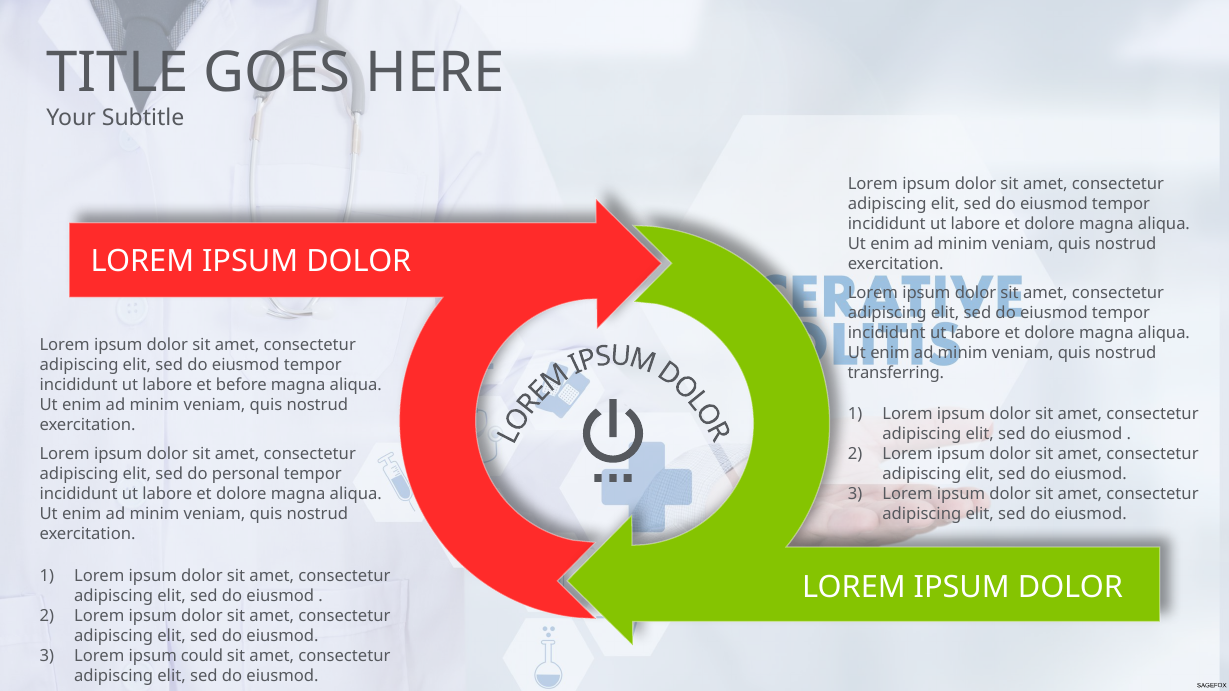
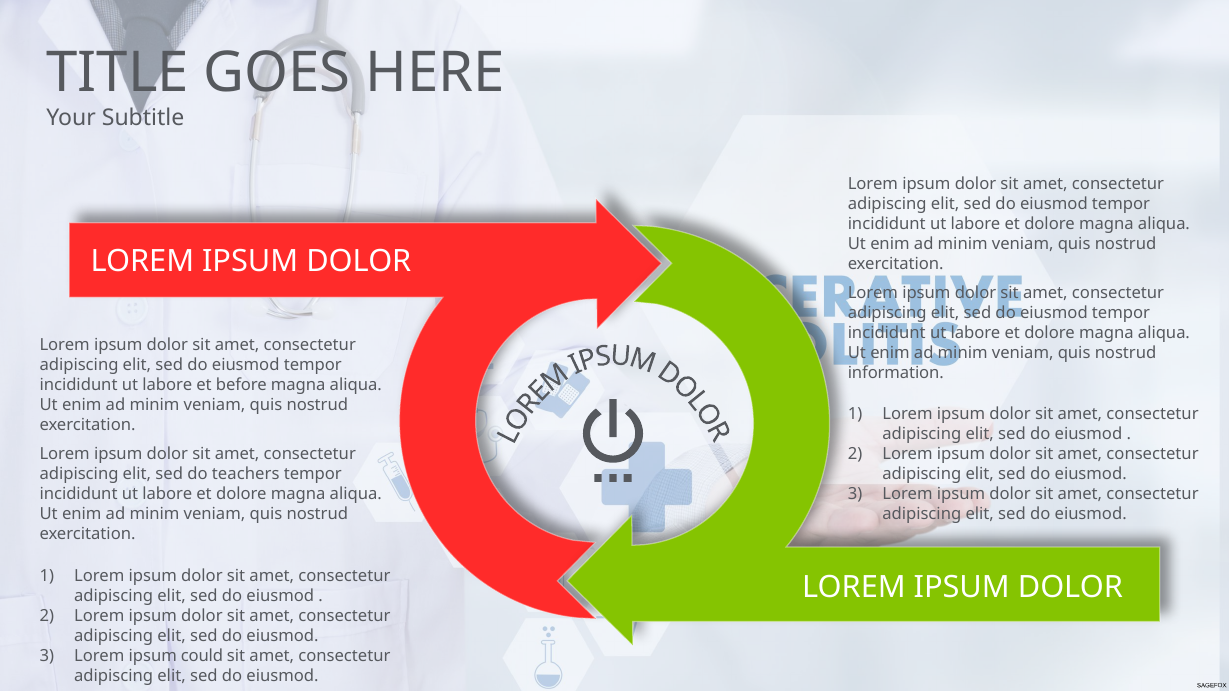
transferring: transferring -> information
personal: personal -> teachers
